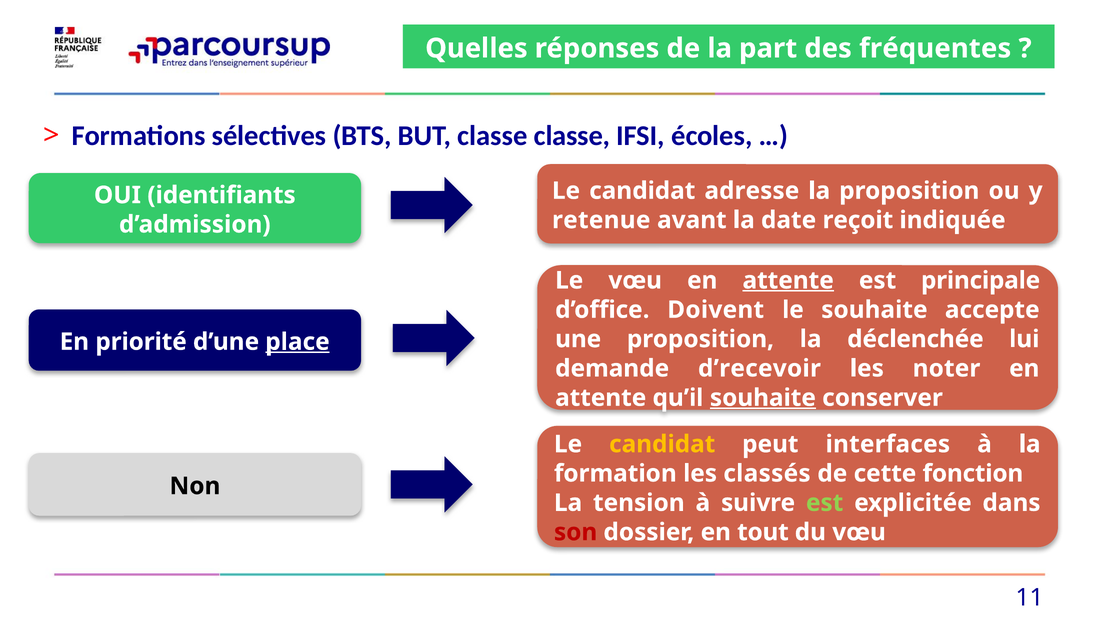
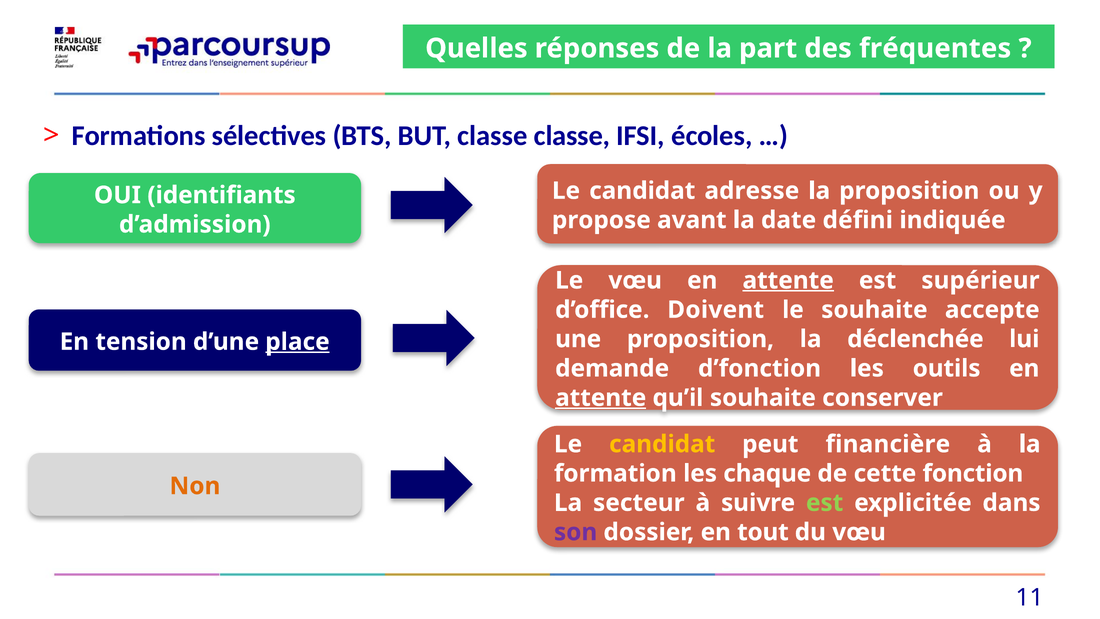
retenue: retenue -> propose
reçoit: reçoit -> défini
principale: principale -> supérieur
priorité: priorité -> tension
d’recevoir: d’recevoir -> d’fonction
noter: noter -> outils
attente at (601, 398) underline: none -> present
souhaite at (763, 398) underline: present -> none
interfaces: interfaces -> financière
classés: classés -> chaque
Non colour: black -> orange
tension: tension -> secteur
son colour: red -> purple
